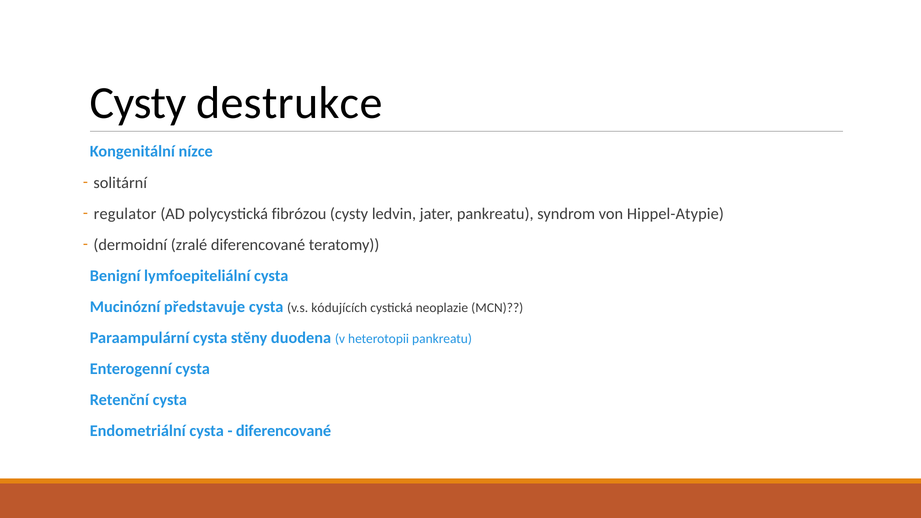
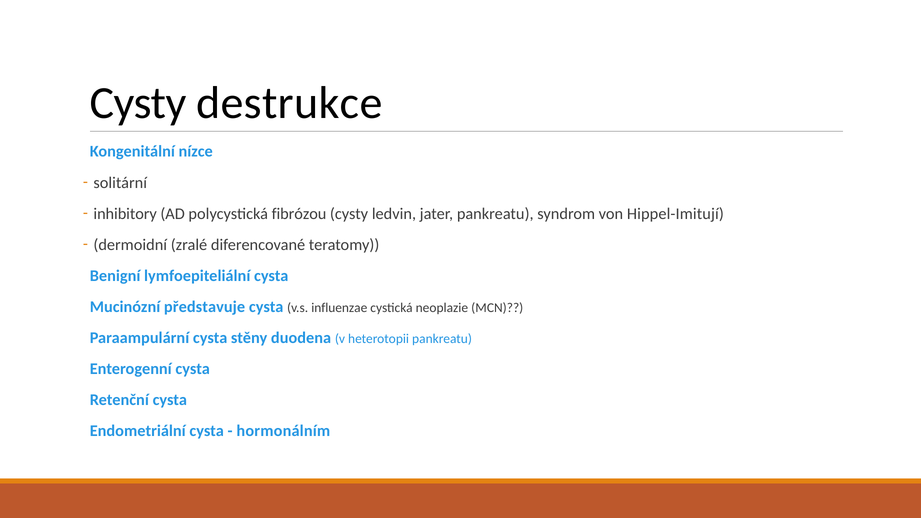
regulator: regulator -> inhibitory
Hippel-Atypie: Hippel-Atypie -> Hippel-Imitují
kódujících: kódujících -> influenzae
diferencované at (284, 431): diferencované -> hormonálním
